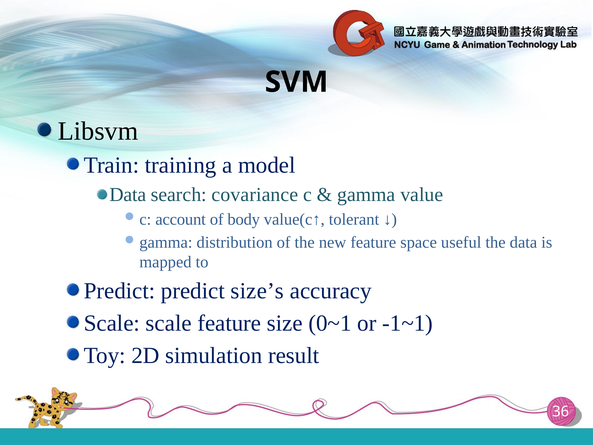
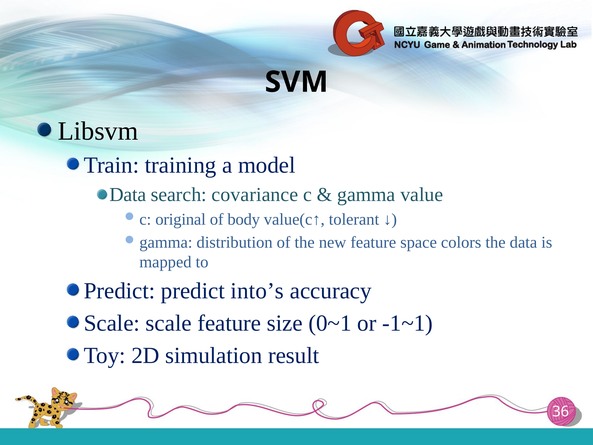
account: account -> original
useful: useful -> colors
size’s: size’s -> into’s
